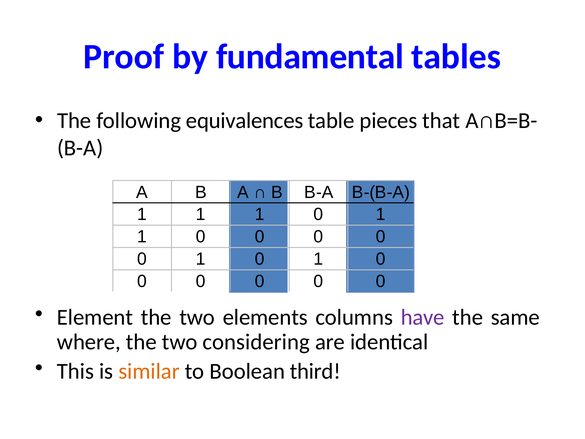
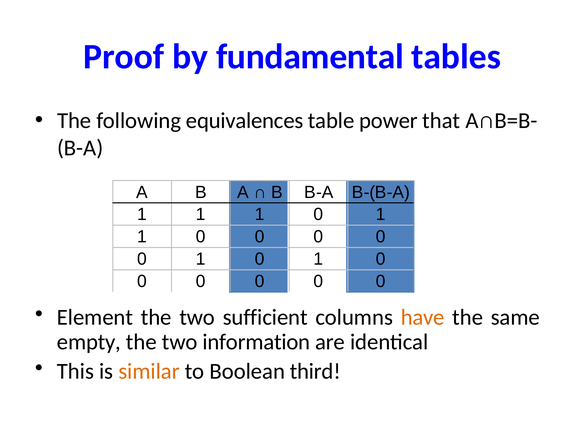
pieces: pieces -> power
elements: elements -> sufficient
have colour: purple -> orange
where: where -> empty
considering: considering -> information
